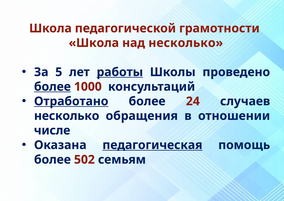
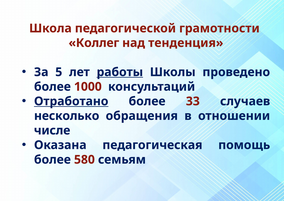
Школа at (94, 43): Школа -> Коллег
над несколько: несколько -> тенденция
более at (52, 87) underline: present -> none
24: 24 -> 33
педагогическая underline: present -> none
502: 502 -> 580
